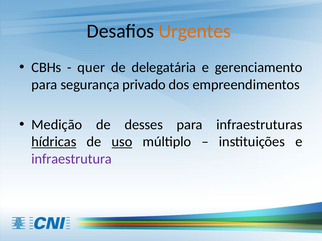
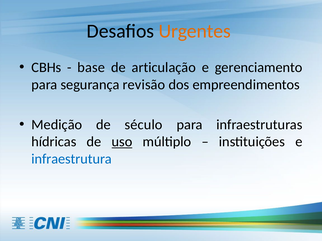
quer: quer -> base
delegatária: delegatária -> articulação
privado: privado -> revisão
desses: desses -> século
hídricas underline: present -> none
infraestrutura colour: purple -> blue
